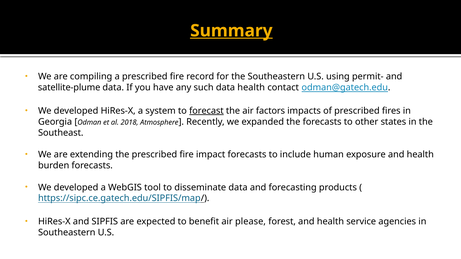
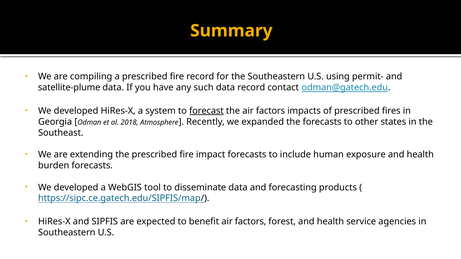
Summary underline: present -> none
data health: health -> record
benefit air please: please -> factors
